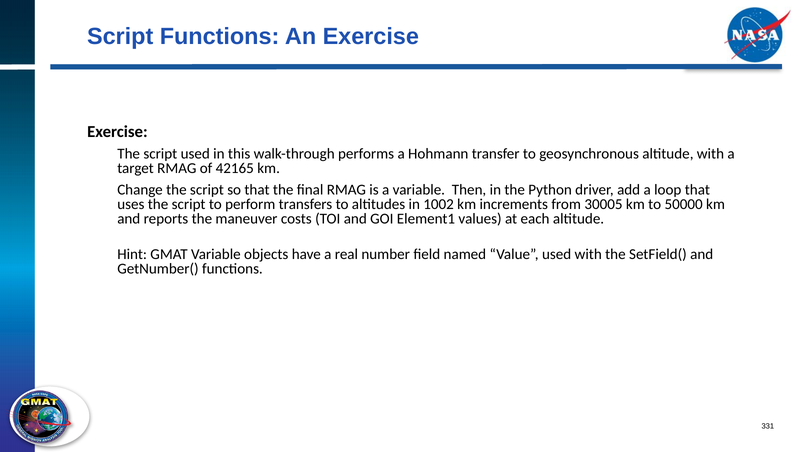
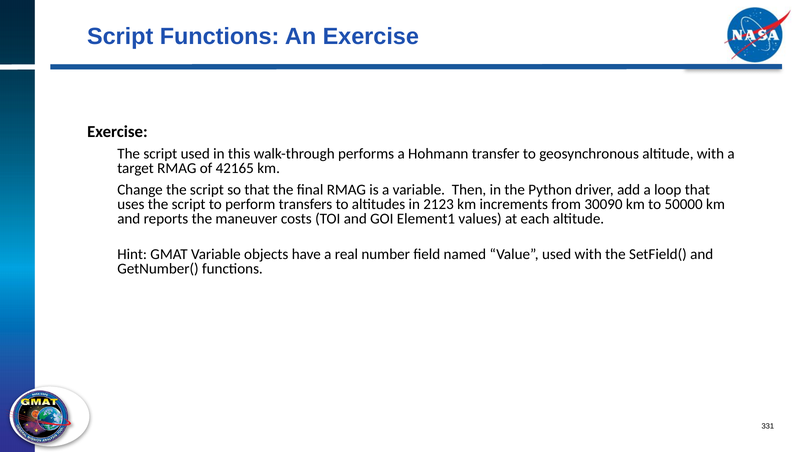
1002: 1002 -> 2123
30005: 30005 -> 30090
